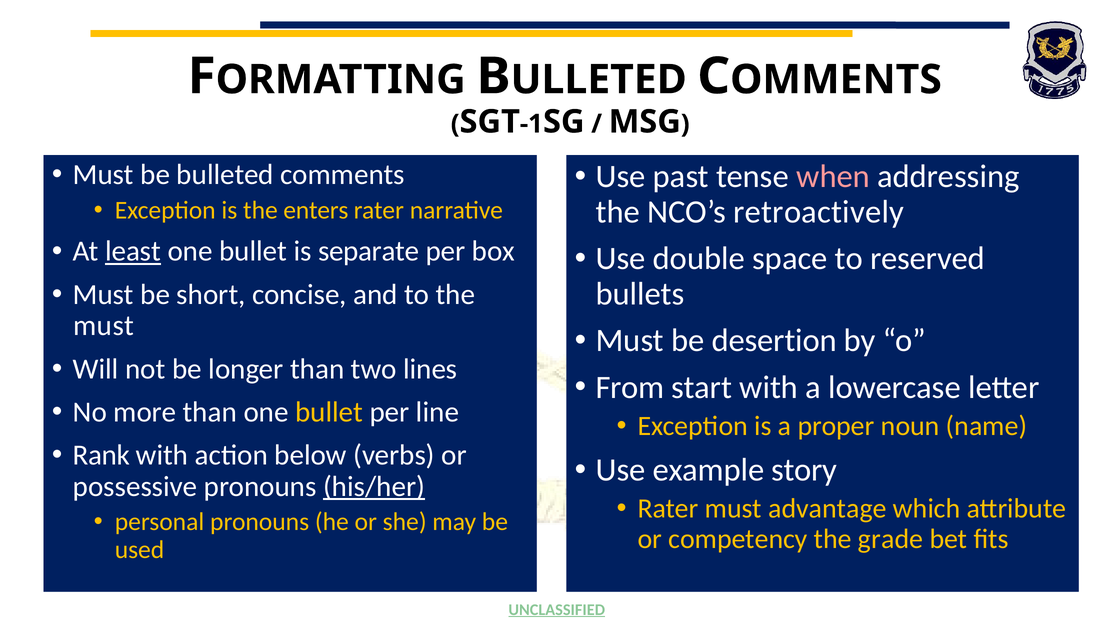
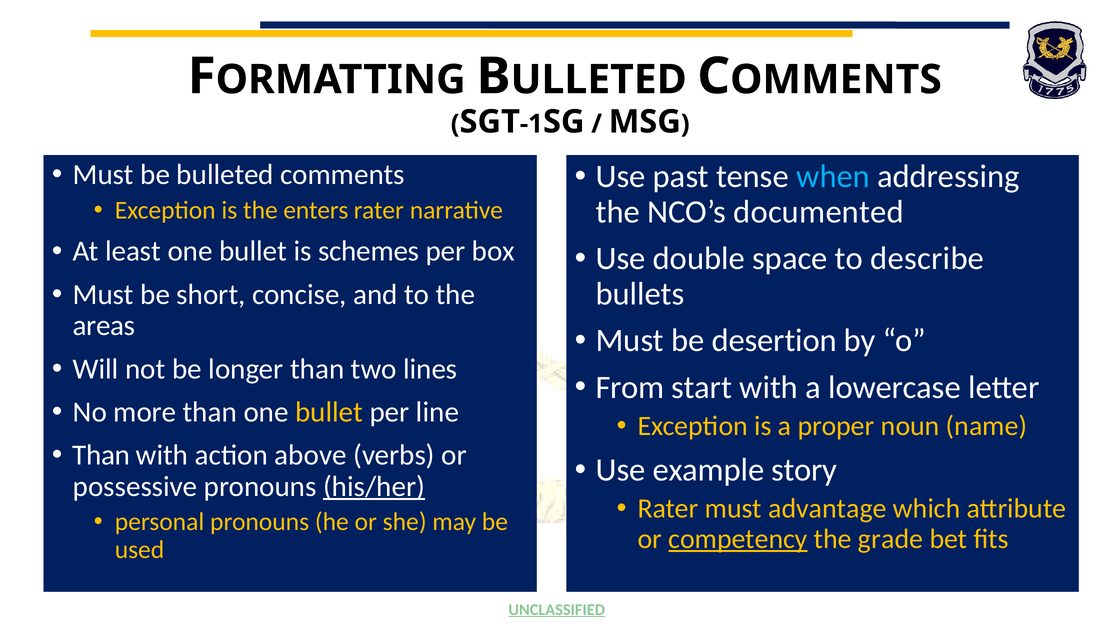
when colour: pink -> light blue
retroactively: retroactively -> documented
least underline: present -> none
separate: separate -> schemes
reserved: reserved -> describe
must at (104, 326): must -> areas
Rank at (101, 455): Rank -> Than
below: below -> above
competency underline: none -> present
